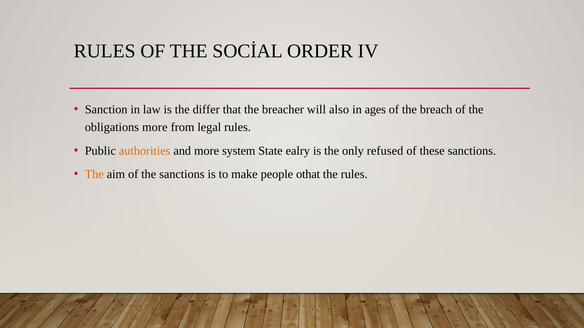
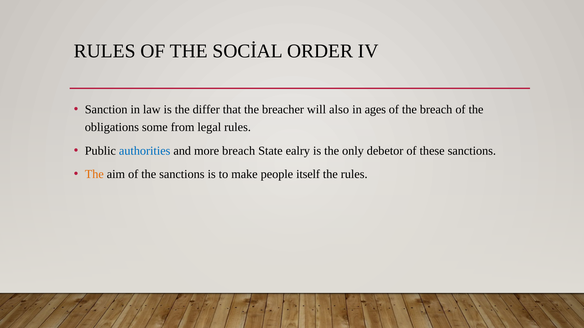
obligations more: more -> some
authorities colour: orange -> blue
more system: system -> breach
refused: refused -> debetor
othat: othat -> itself
